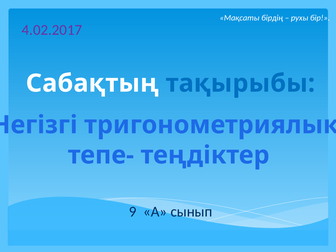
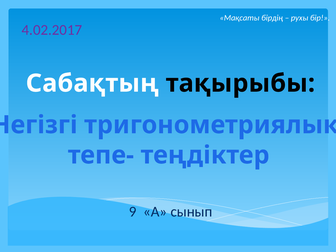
тақырыбы colour: blue -> black
